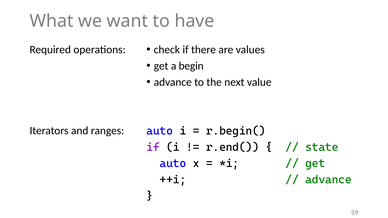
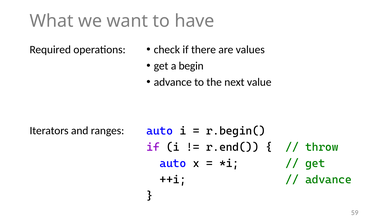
state: state -> throw
